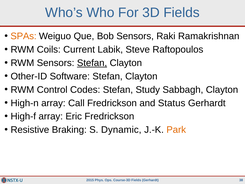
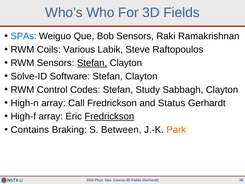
SPAs colour: orange -> blue
Current: Current -> Various
Other-ID: Other-ID -> Solve-ID
Fredrickson at (109, 116) underline: none -> present
Resistive: Resistive -> Contains
Dynamic: Dynamic -> Between
